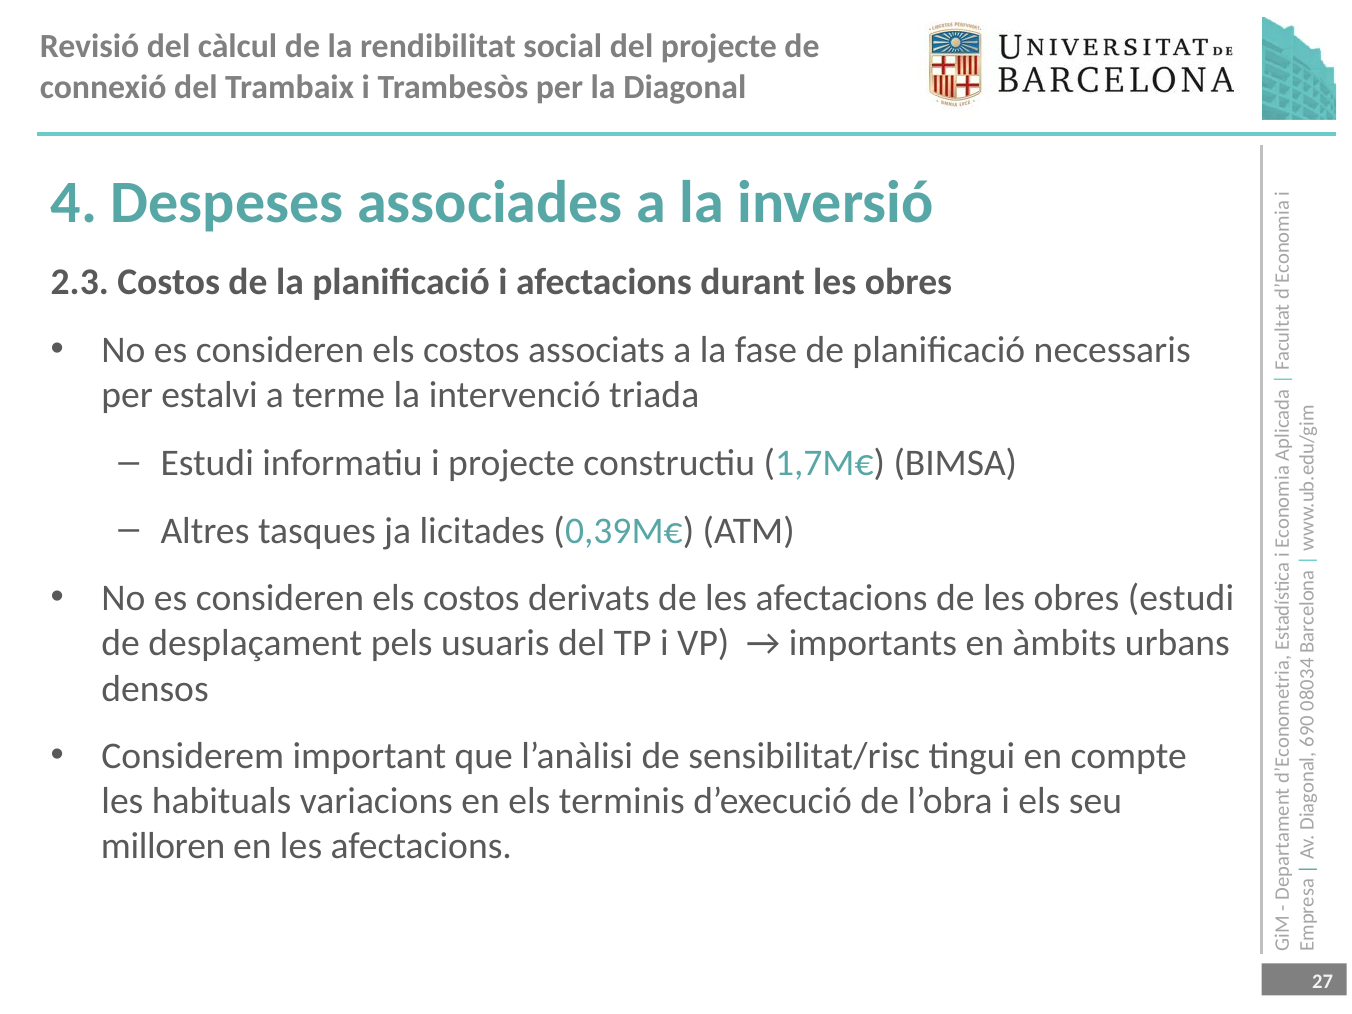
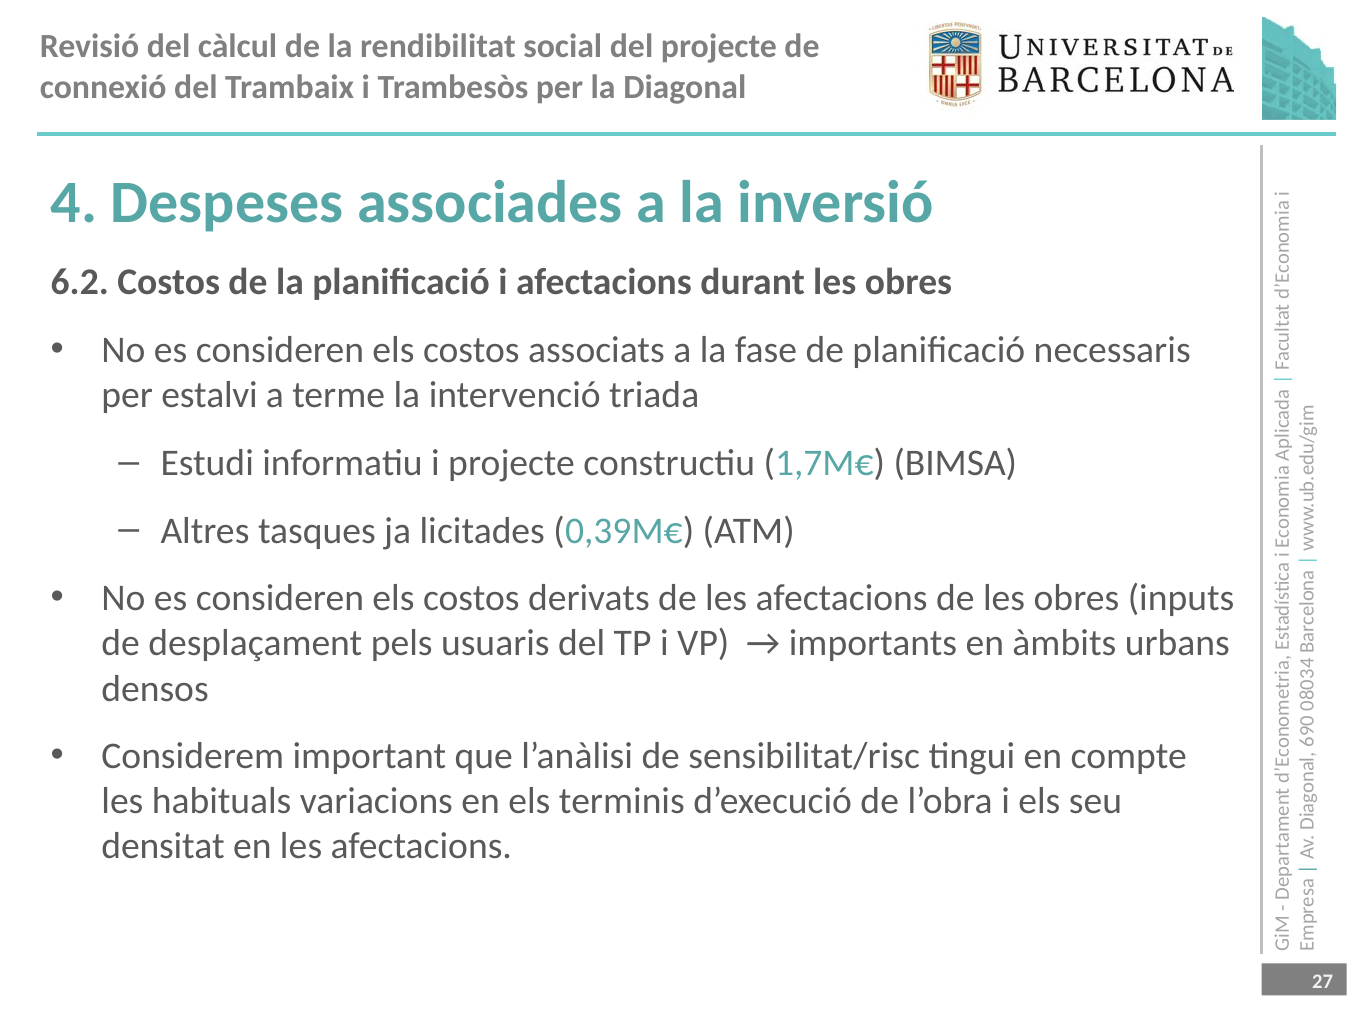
2.3: 2.3 -> 6.2
obres estudi: estudi -> inputs
milloren: milloren -> densitat
